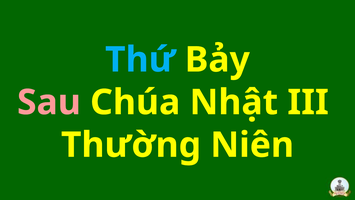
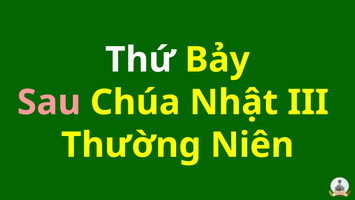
Thứ colour: light blue -> white
